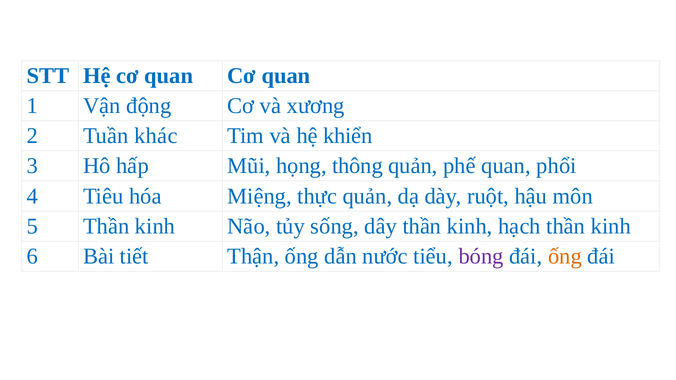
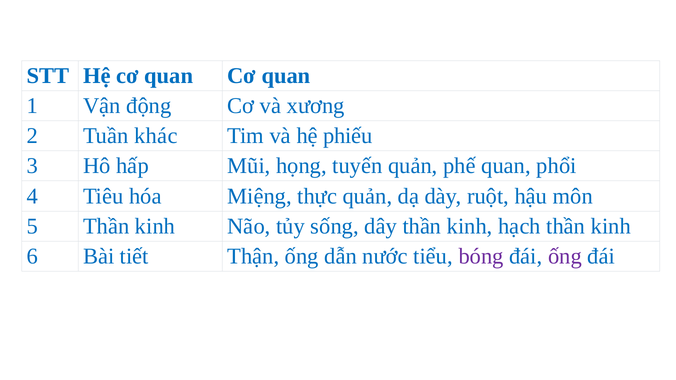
khiển: khiển -> phiếu
thông: thông -> tuyến
ống at (565, 256) colour: orange -> purple
